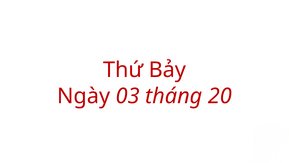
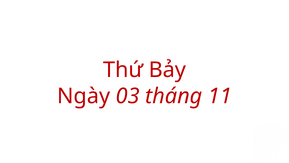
20: 20 -> 11
